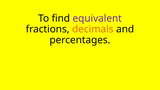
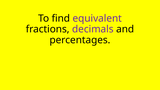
decimals colour: orange -> purple
